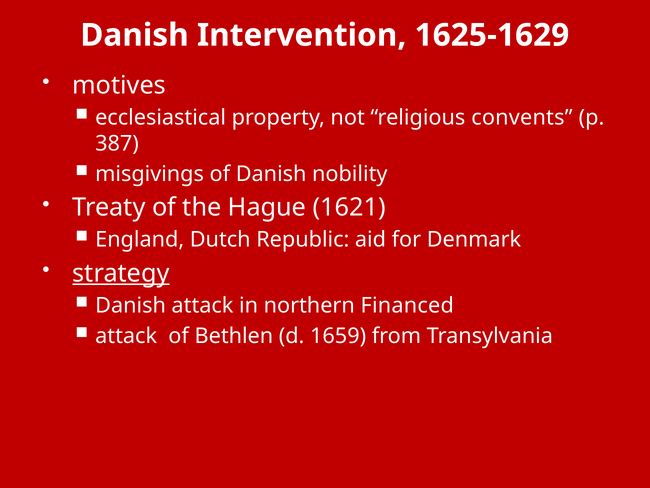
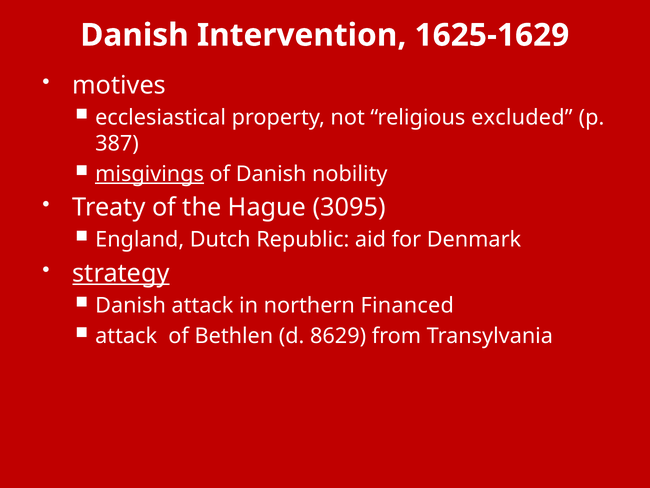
convents: convents -> excluded
misgivings underline: none -> present
1621: 1621 -> 3095
1659: 1659 -> 8629
